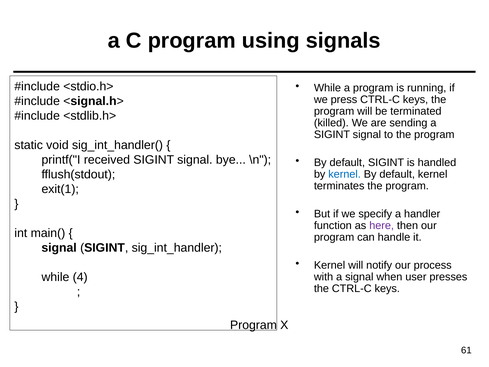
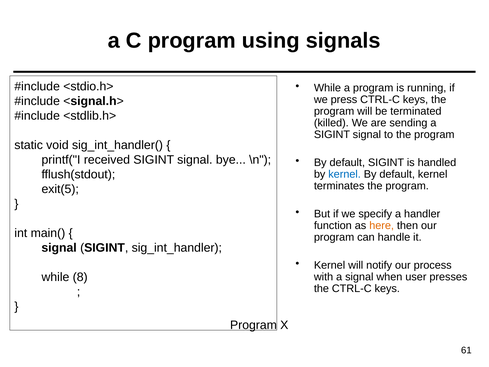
exit(1: exit(1 -> exit(5
here colour: purple -> orange
4: 4 -> 8
